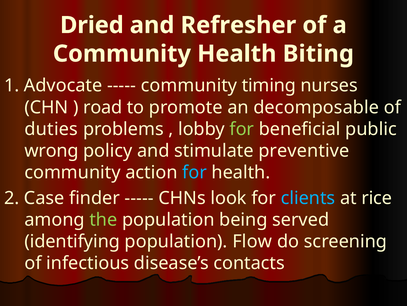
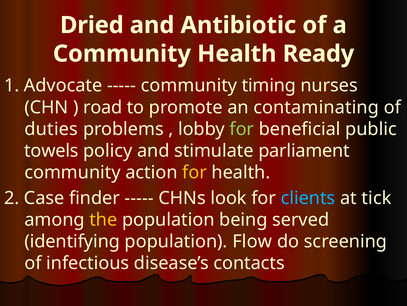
Refresher: Refresher -> Antibiotic
Biting: Biting -> Ready
decomposable: decomposable -> contaminating
wrong: wrong -> towels
preventive: preventive -> parliament
for at (195, 172) colour: light blue -> yellow
rice: rice -> tick
the colour: light green -> yellow
